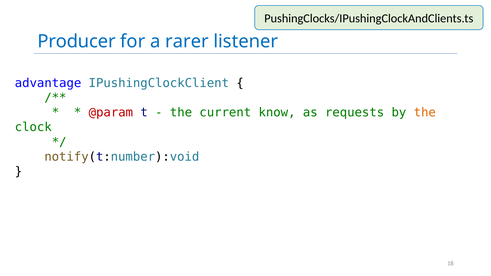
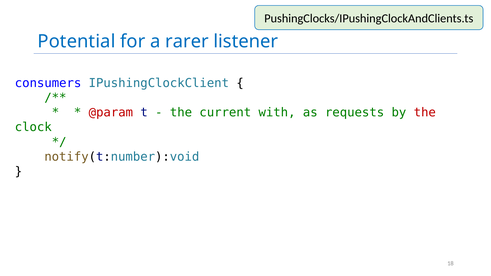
Producer: Producer -> Potential
advantage: advantage -> consumers
know: know -> with
the at (425, 113) colour: orange -> red
